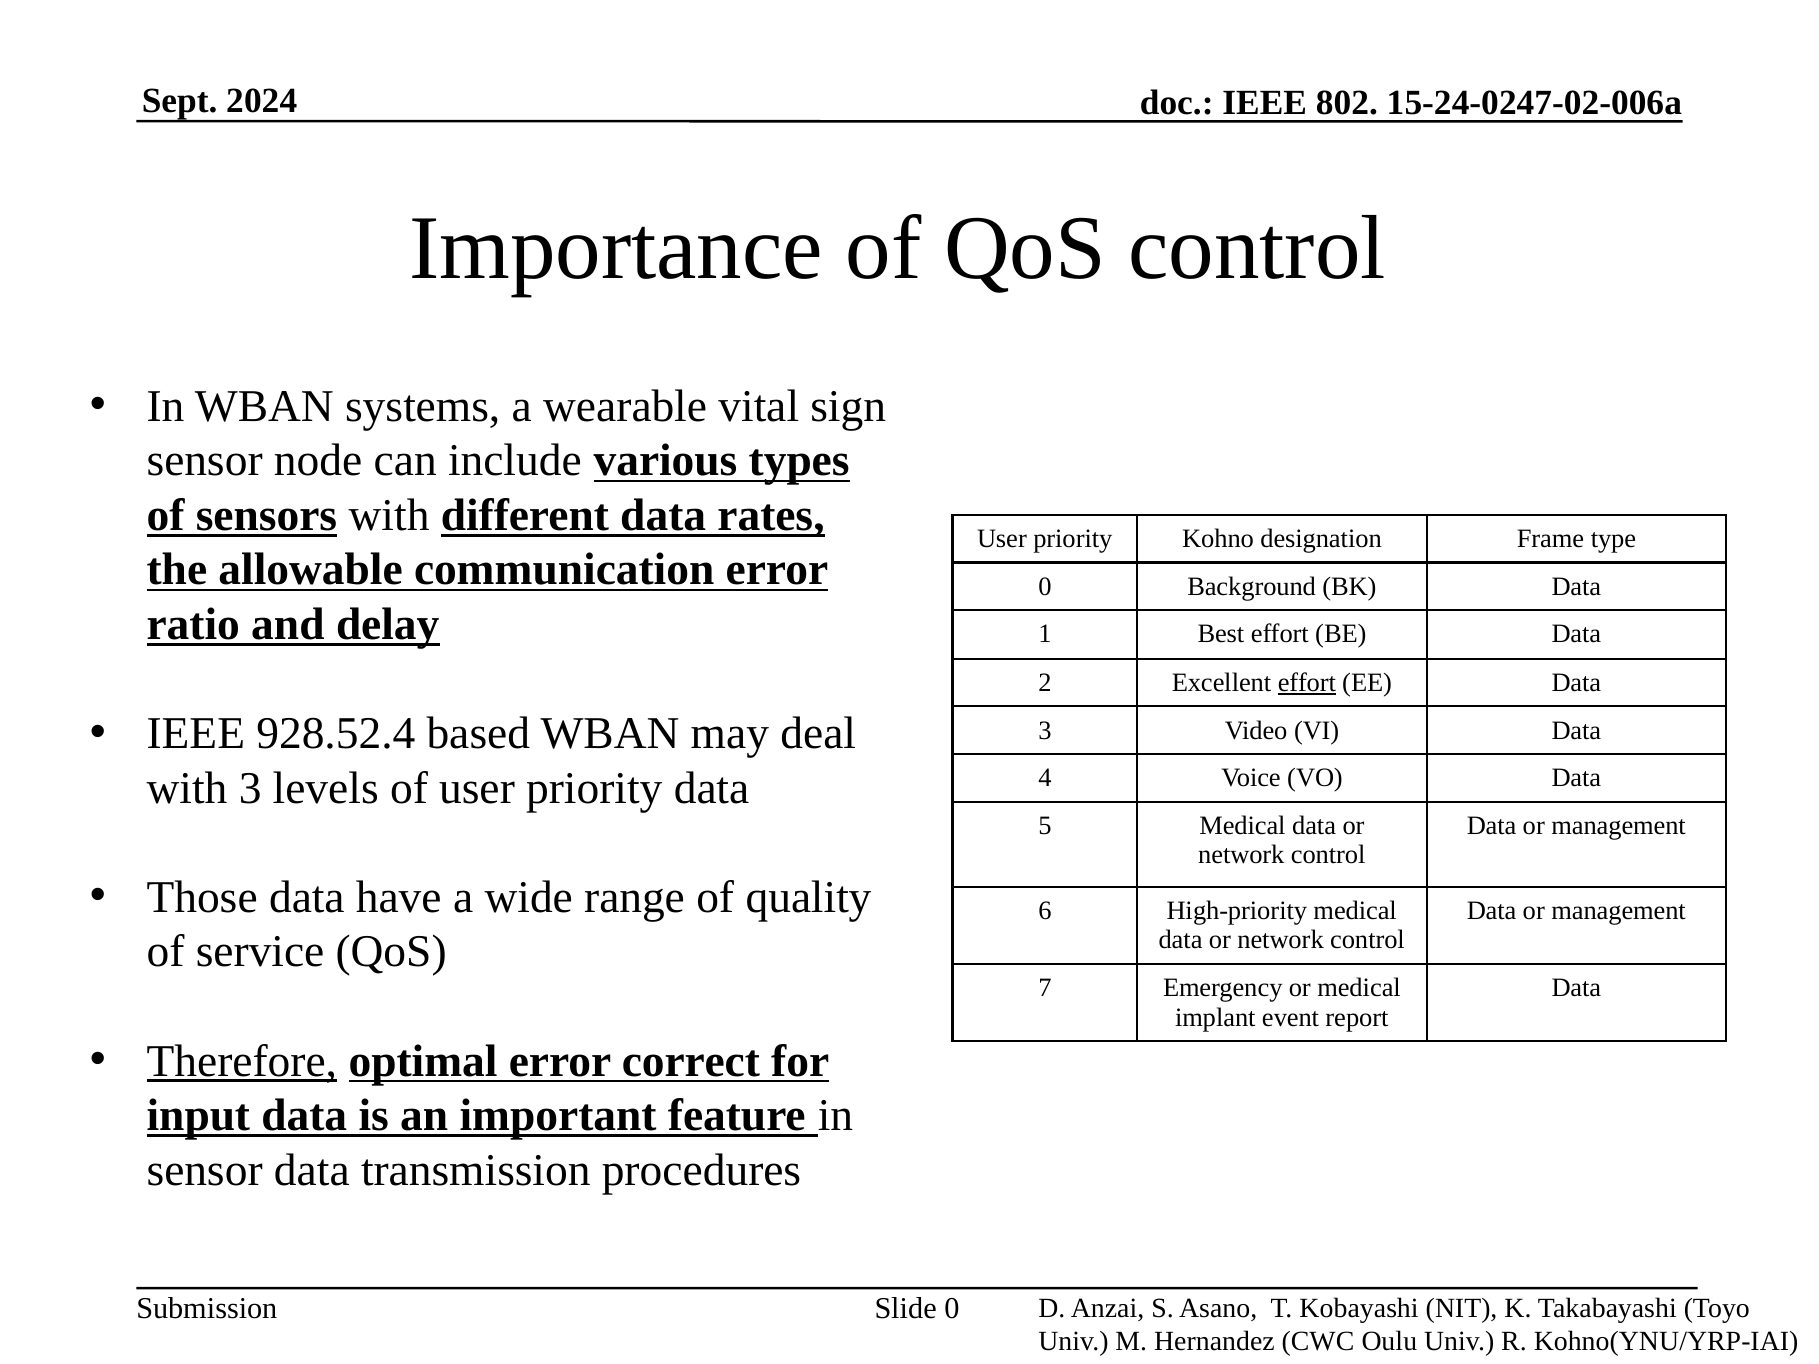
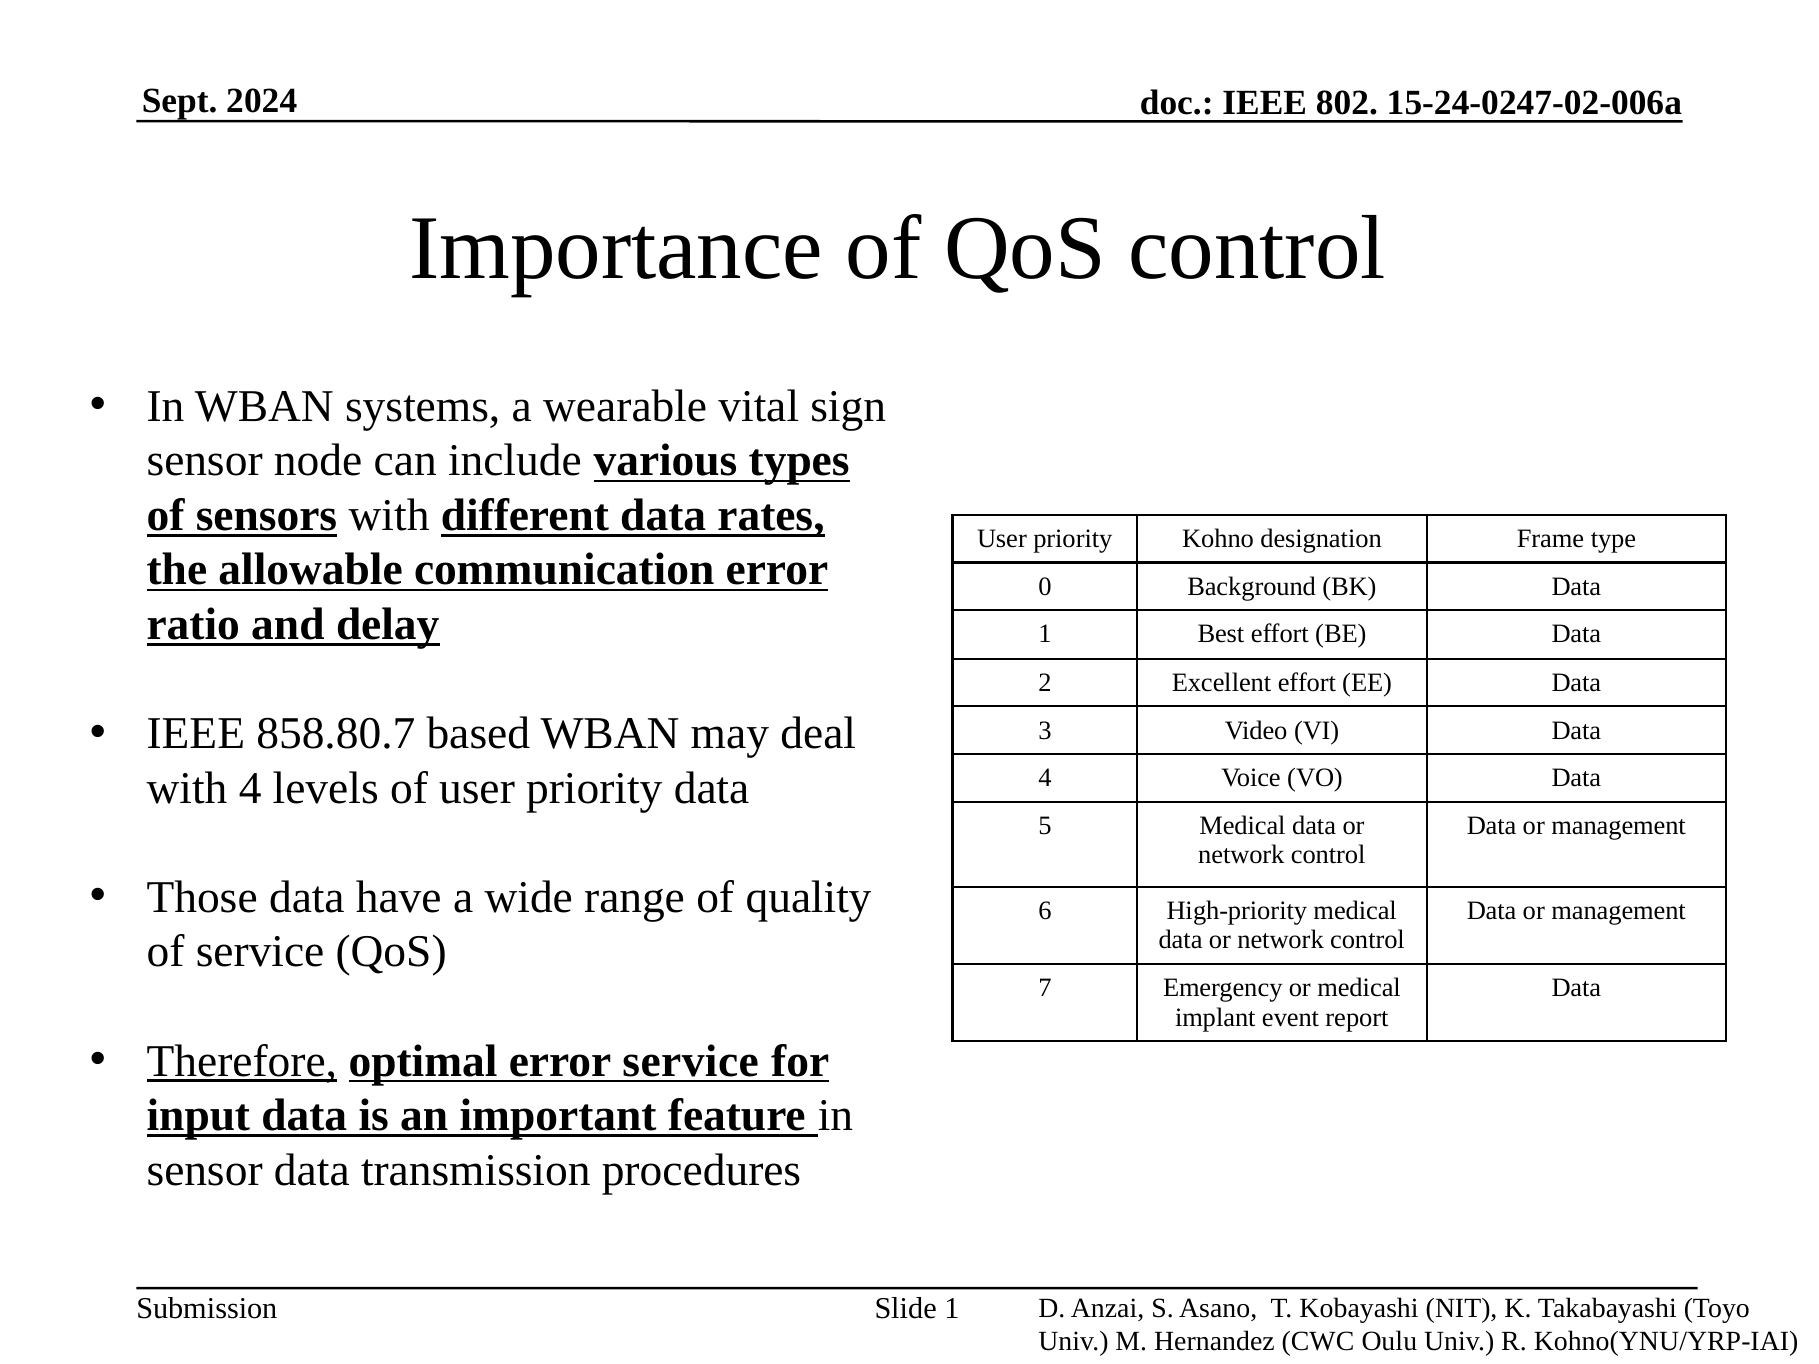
effort at (1307, 683) underline: present -> none
928.52.4: 928.52.4 -> 858.80.7
with 3: 3 -> 4
error correct: correct -> service
Slide 0: 0 -> 1
